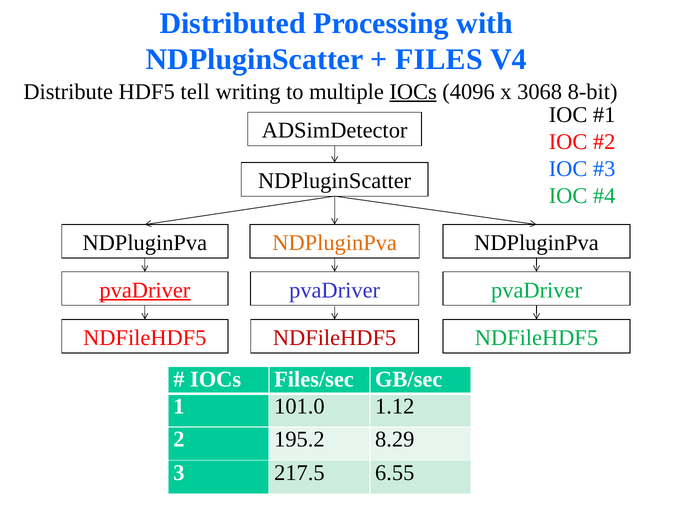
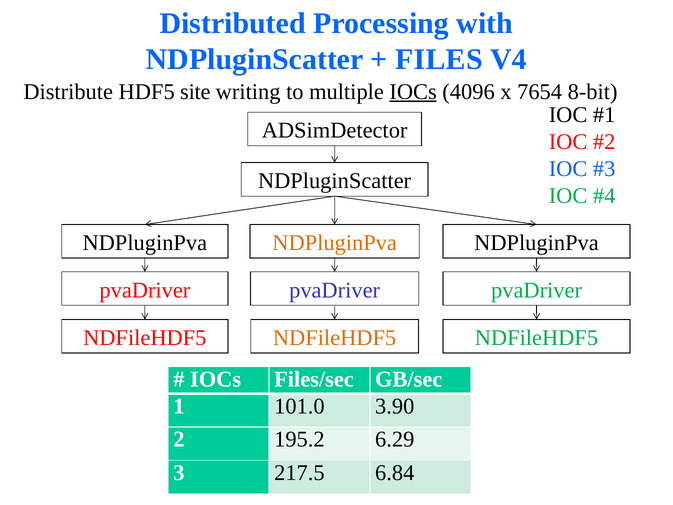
tell: tell -> site
3068: 3068 -> 7654
pvaDriver at (145, 290) underline: present -> none
NDFileHDF5 at (335, 338) colour: red -> orange
1.12: 1.12 -> 3.90
8.29: 8.29 -> 6.29
6.55: 6.55 -> 6.84
